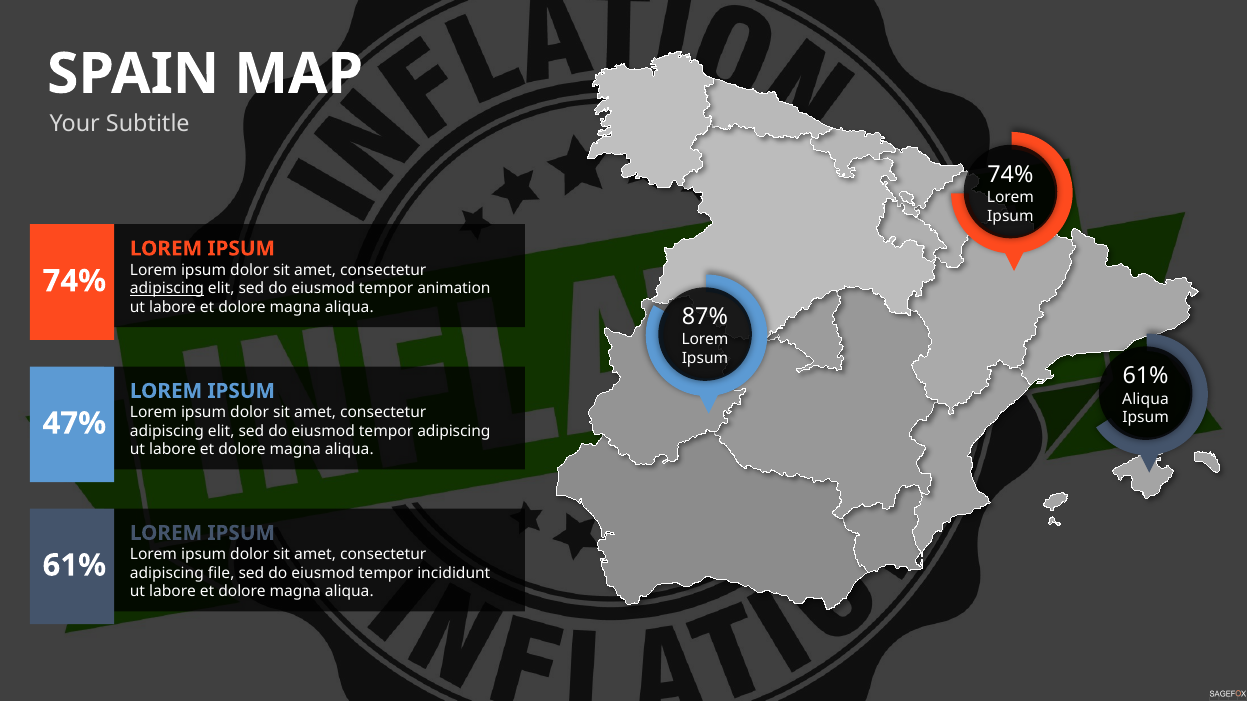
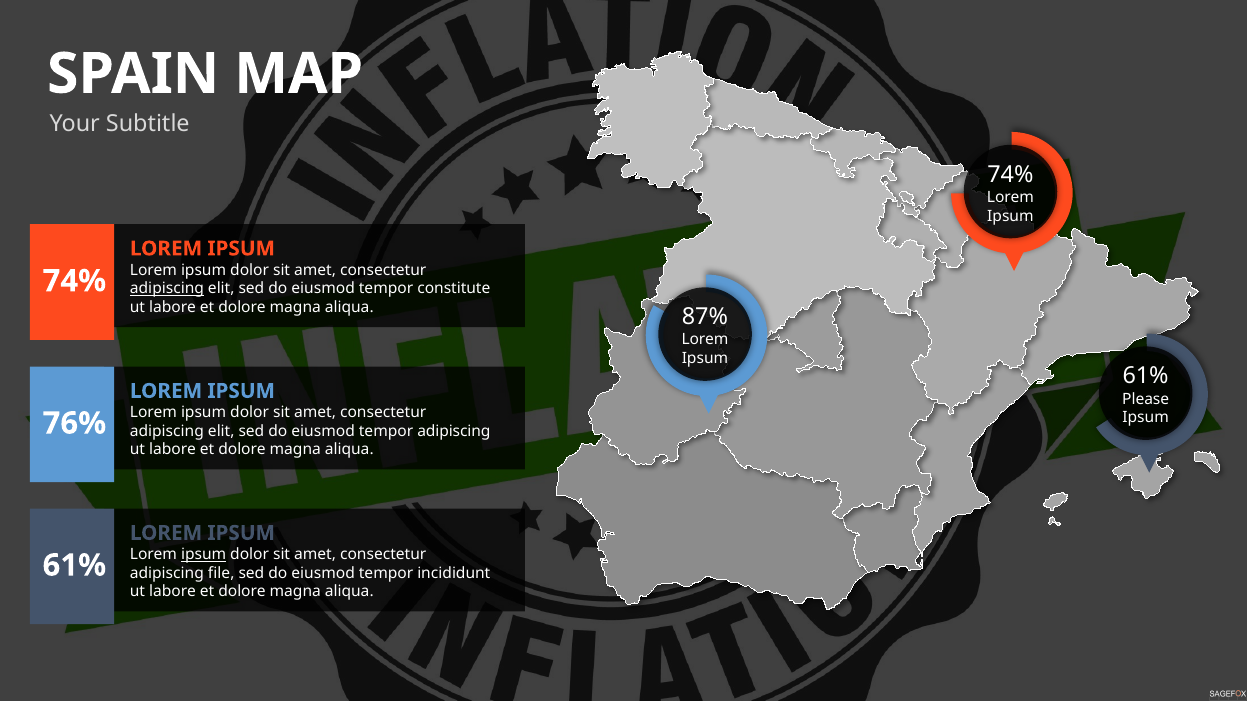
animation: animation -> constitute
Aliqua at (1146, 399): Aliqua -> Please
47%: 47% -> 76%
ipsum at (204, 555) underline: none -> present
